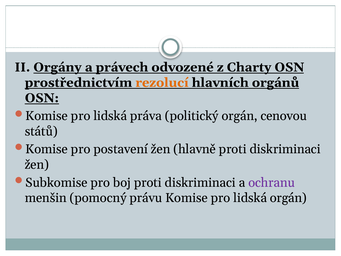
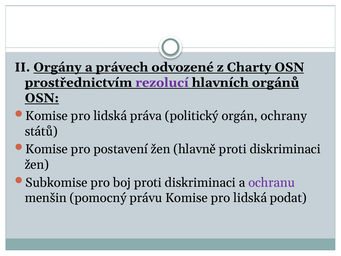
rezolucí colour: orange -> purple
cenovou: cenovou -> ochrany
lidská orgán: orgán -> podat
